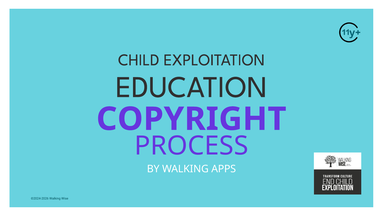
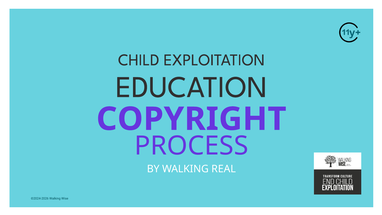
APPS: APPS -> REAL
